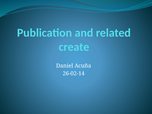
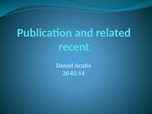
create: create -> recent
